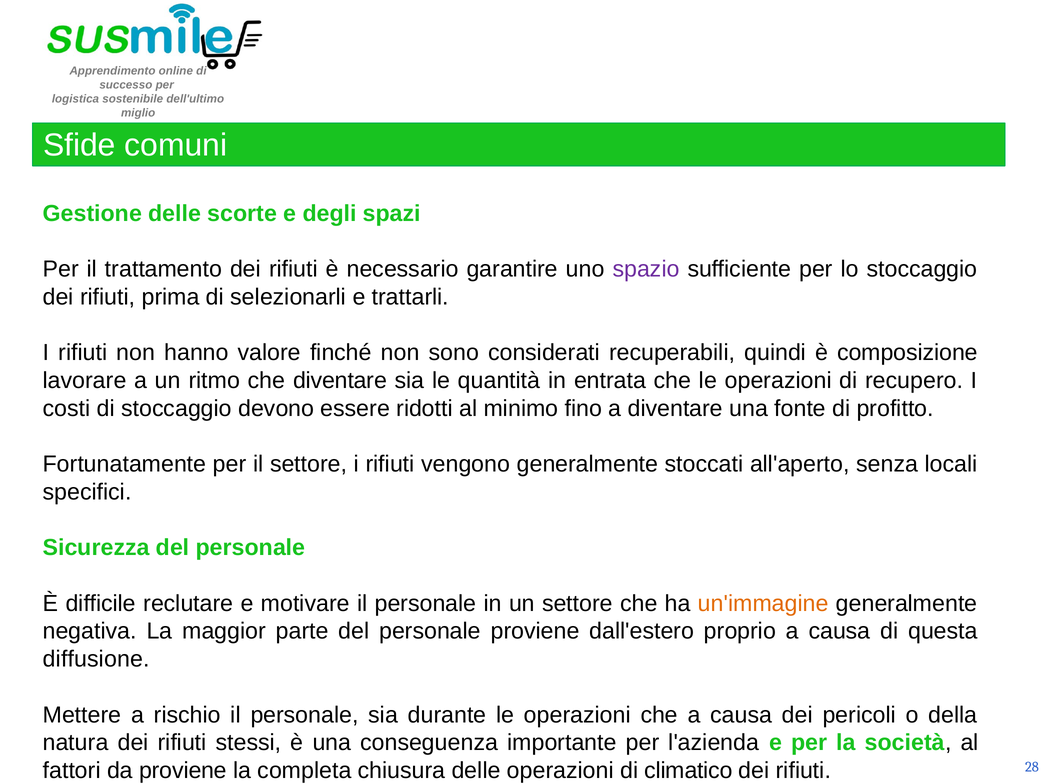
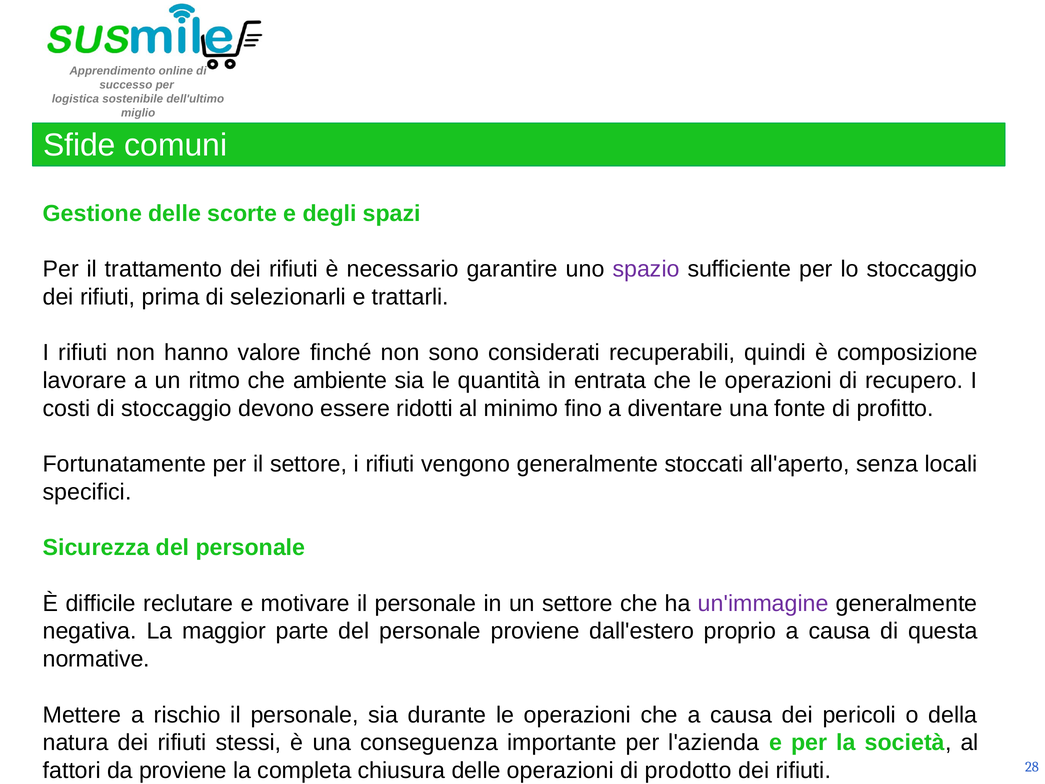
che diventare: diventare -> ambiente
un'immagine colour: orange -> purple
diffusione: diffusione -> normative
climatico: climatico -> prodotto
